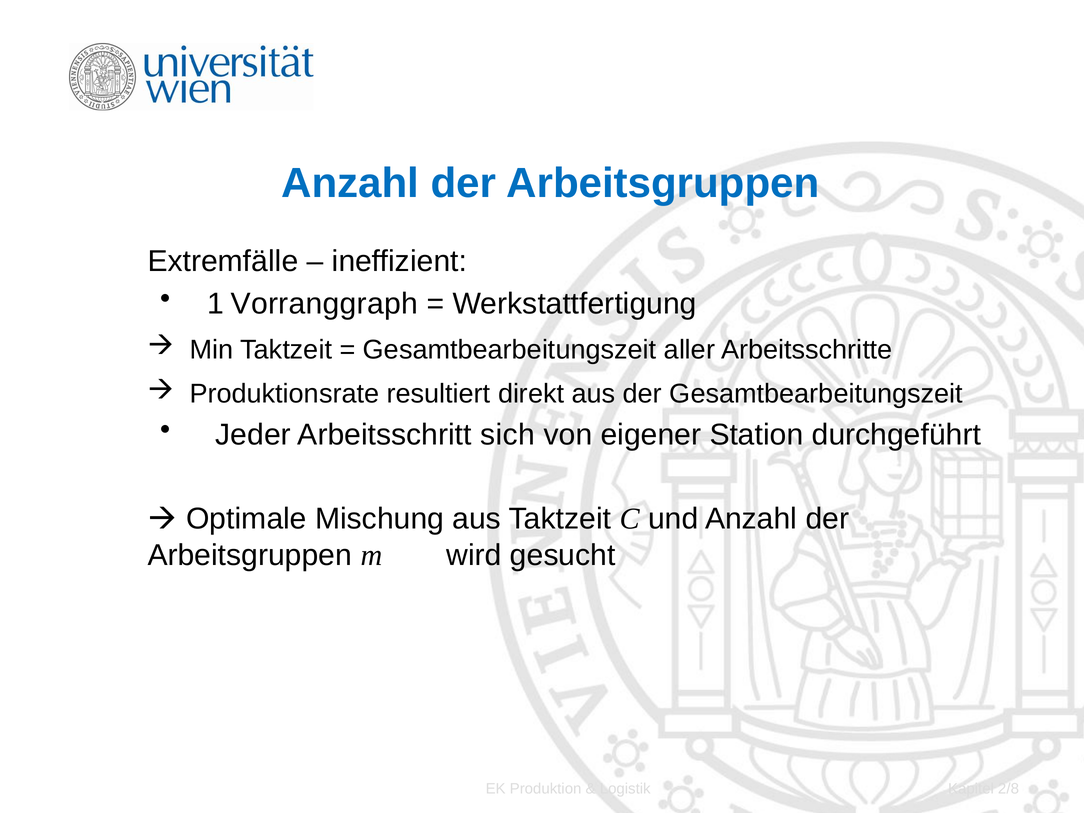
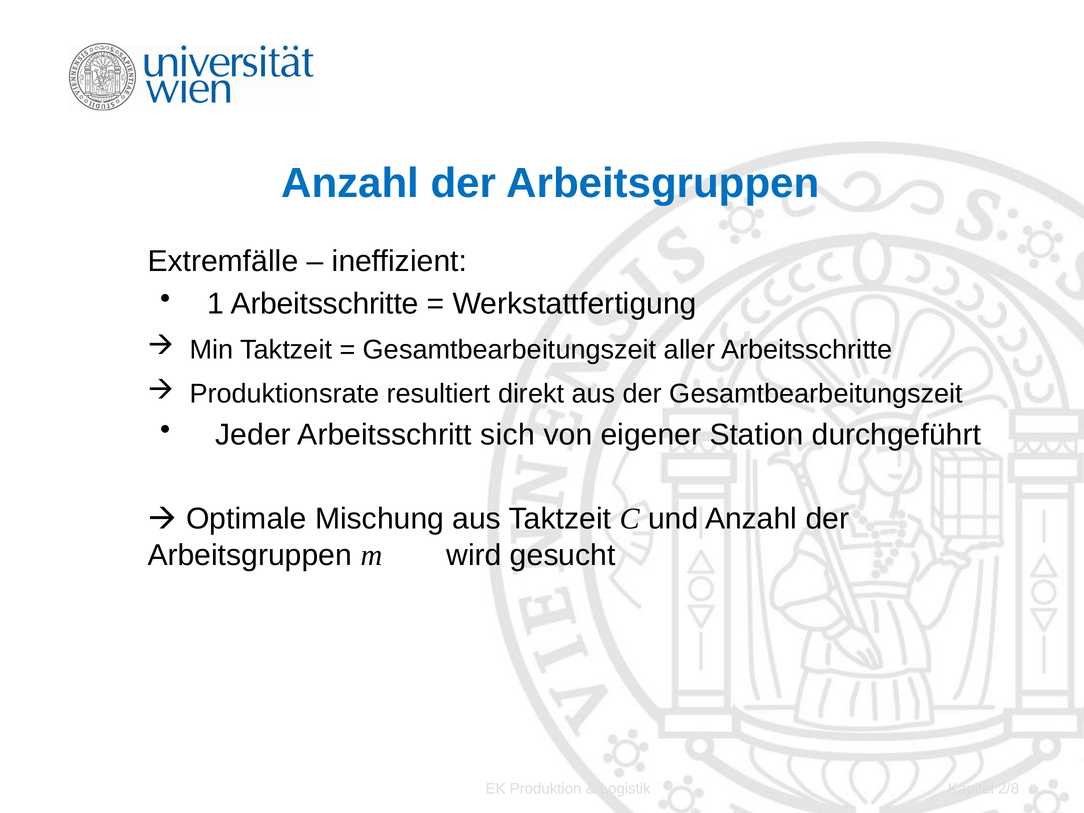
1 Vorranggraph: Vorranggraph -> Arbeitsschritte
